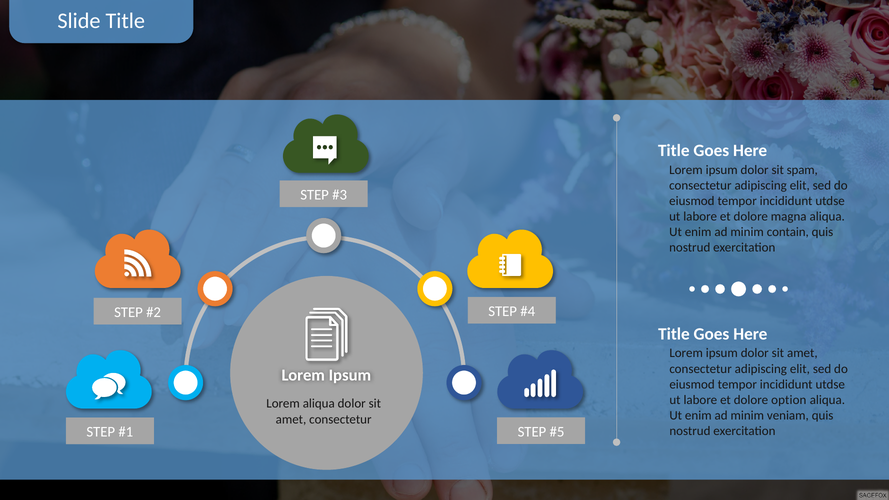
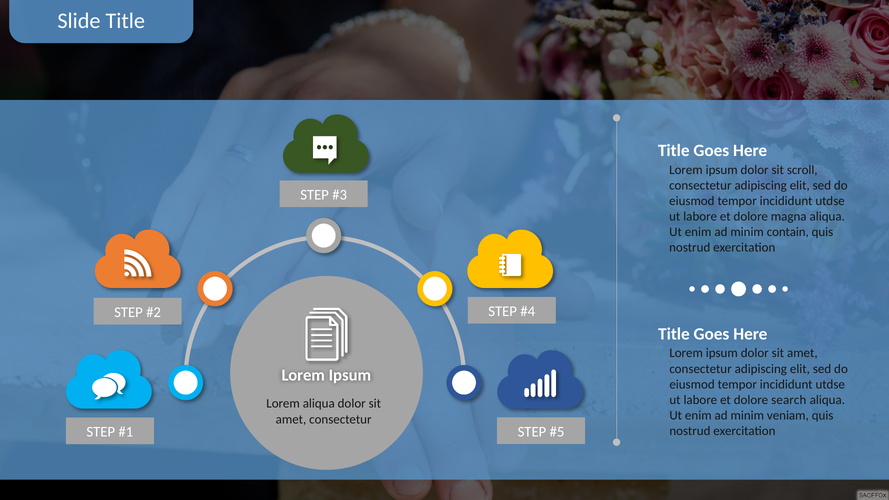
spam: spam -> scroll
option: option -> search
